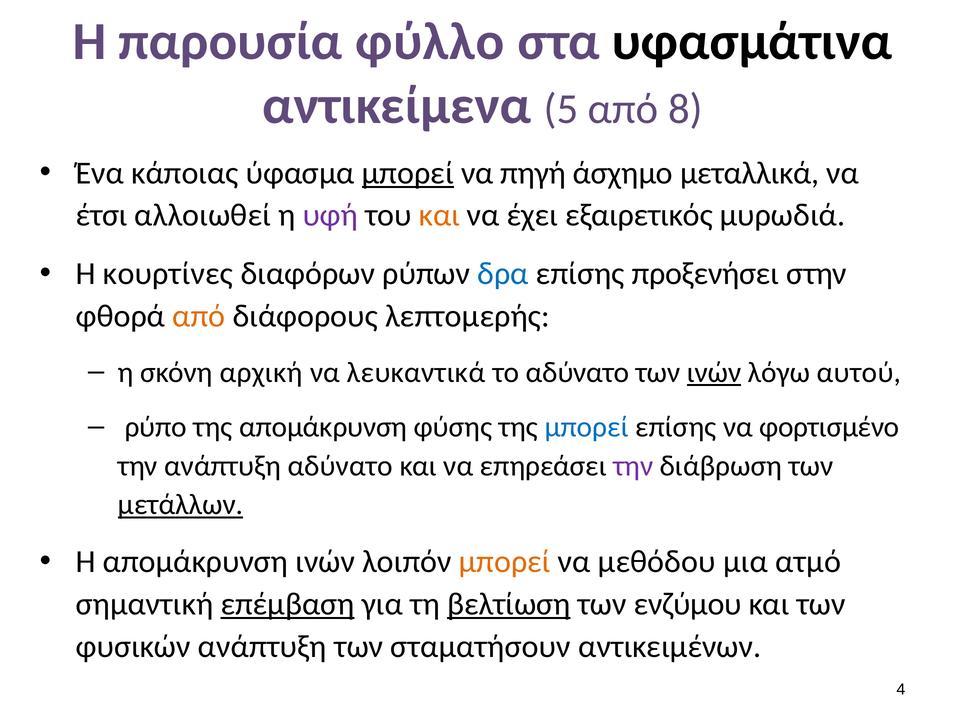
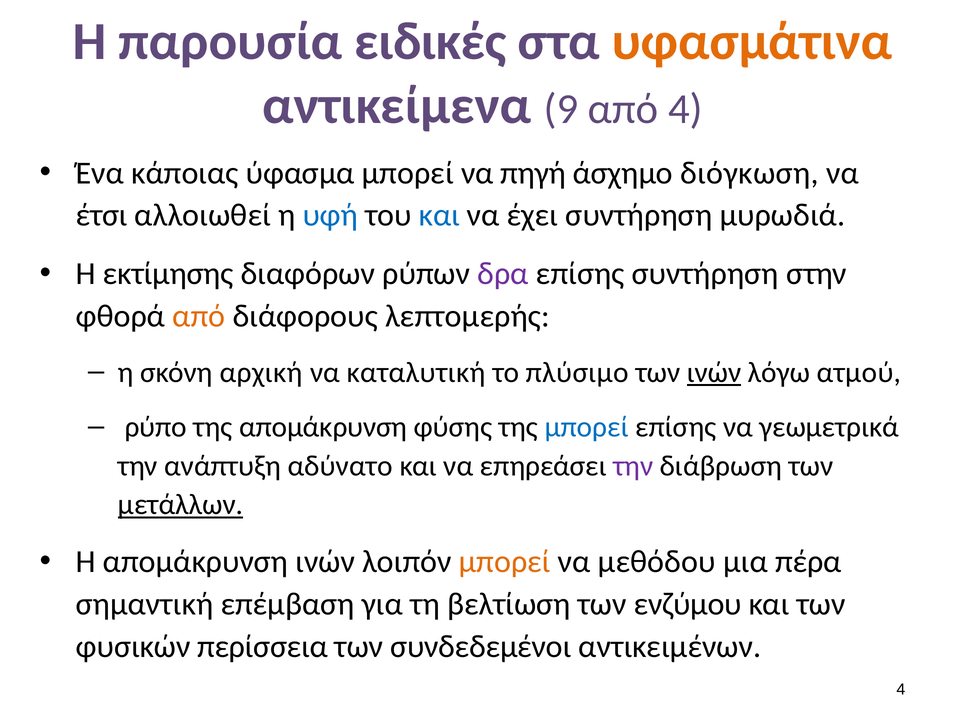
φύλλο: φύλλο -> ειδικές
υφασμάτινα colour: black -> orange
5: 5 -> 9
από 8: 8 -> 4
μπορεί at (408, 173) underline: present -> none
μεταλλικά: μεταλλικά -> διόγκωση
υφή colour: purple -> blue
και at (439, 215) colour: orange -> blue
έχει εξαιρετικός: εξαιρετικός -> συντήρηση
κουρτίνες: κουρτίνες -> εκτίμησης
δρα colour: blue -> purple
επίσης προξενήσει: προξενήσει -> συντήρηση
λευκαντικά: λευκαντικά -> καταλυτική
το αδύνατο: αδύνατο -> πλύσιμο
αυτού: αυτού -> ατμού
φορτισμένο: φορτισμένο -> γεωμετρικά
ατμό: ατμό -> πέρα
επέμβαση underline: present -> none
βελτίωση underline: present -> none
φυσικών ανάπτυξη: ανάπτυξη -> περίσσεια
σταματήσουν: σταματήσουν -> συνδεδεμένοι
